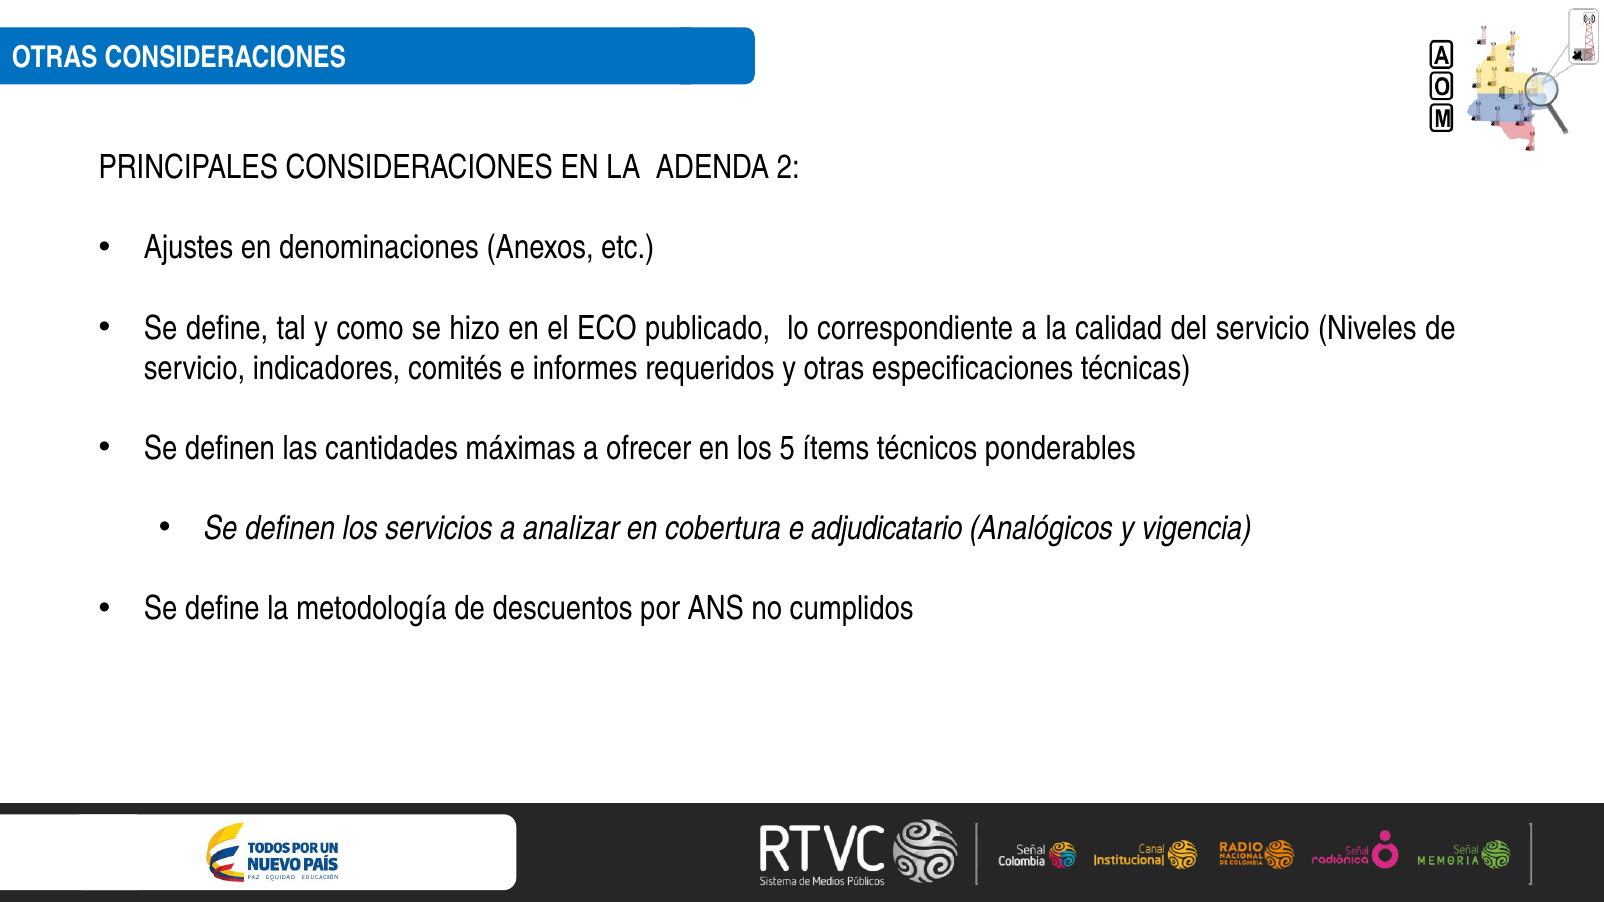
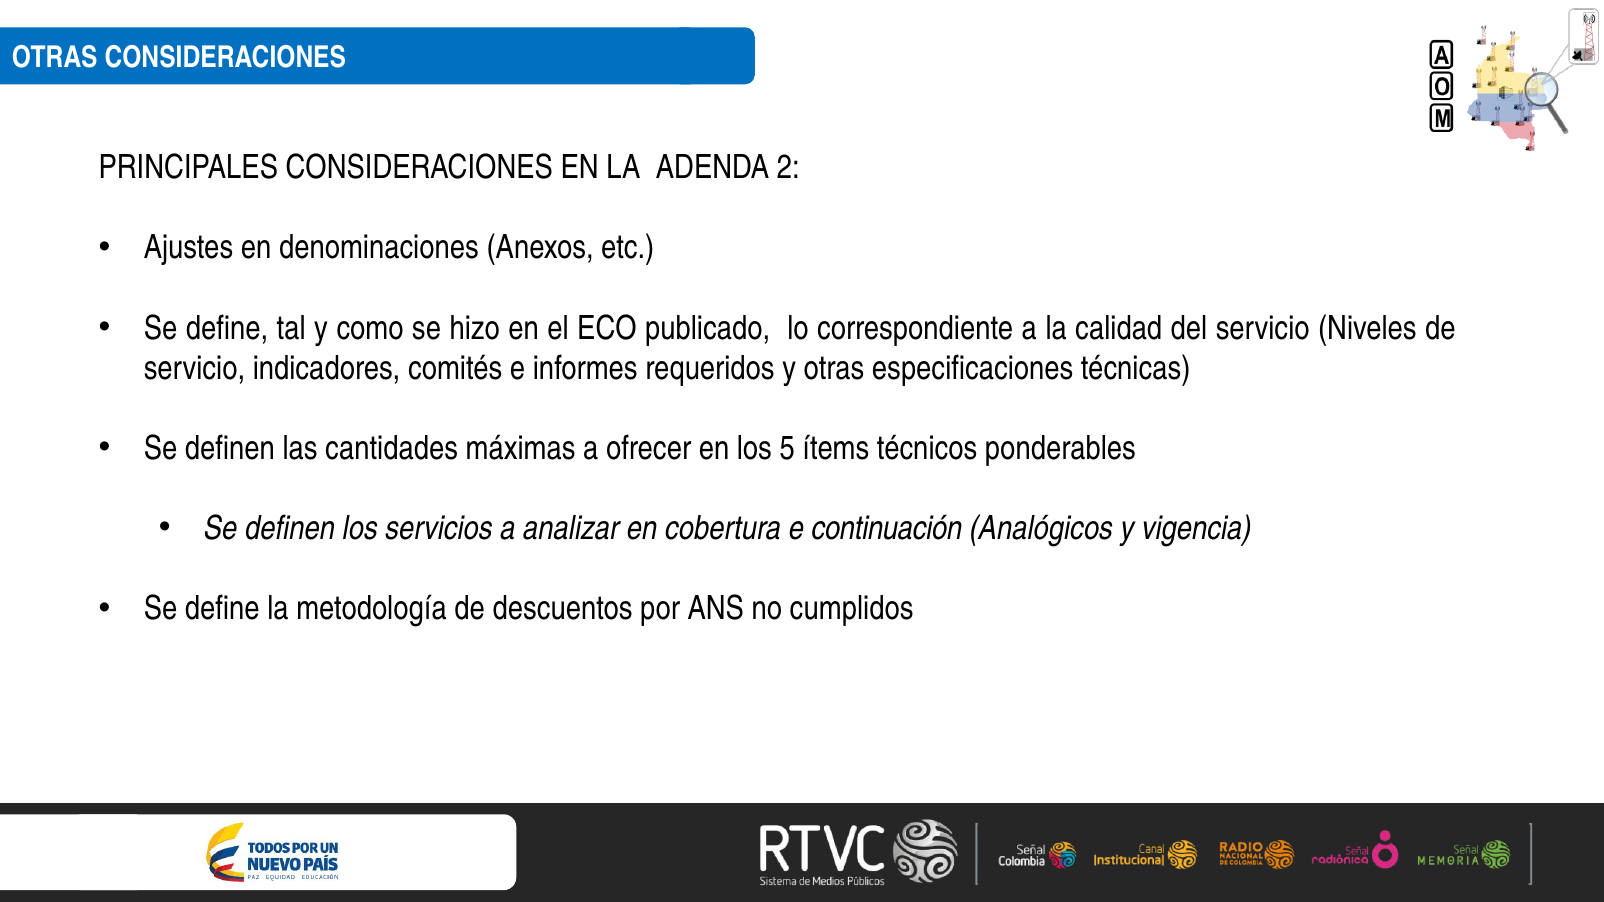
adjudicatario: adjudicatario -> continuación
